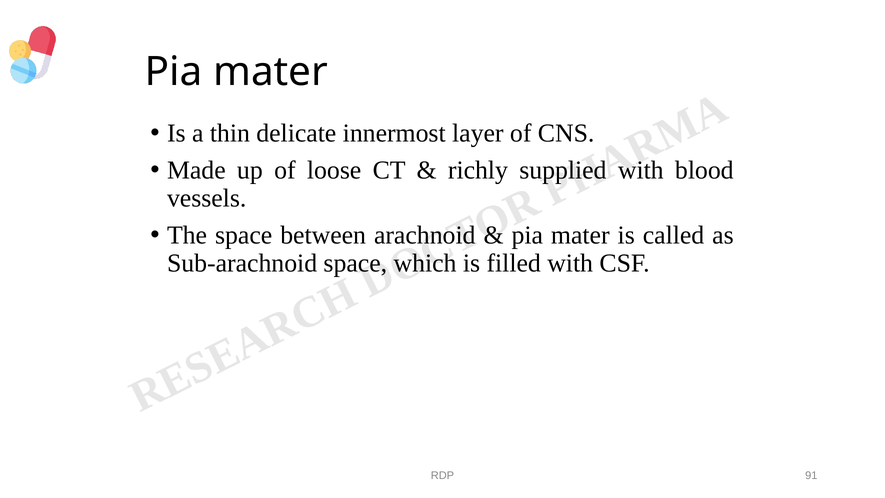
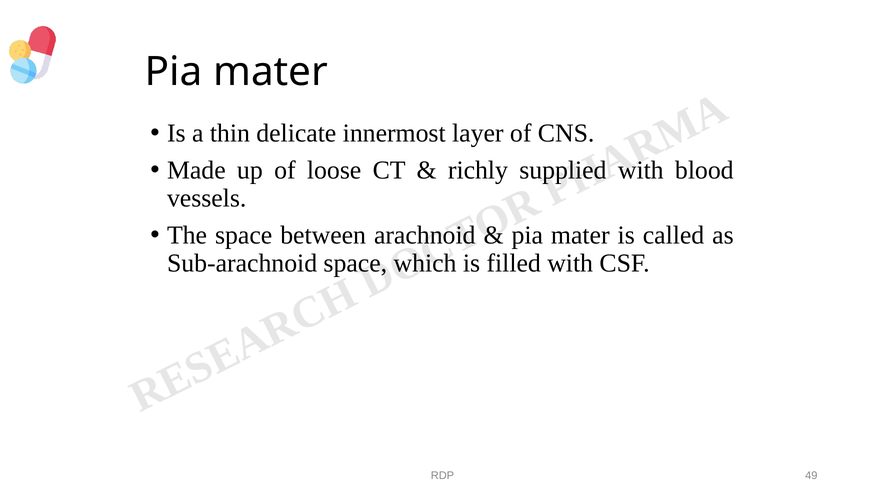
91: 91 -> 49
